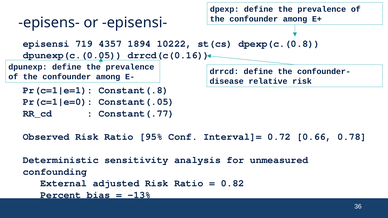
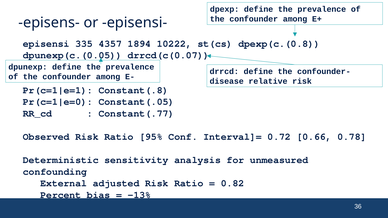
719: 719 -> 335
drrcd(c(0.16: drrcd(c(0.16 -> drrcd(c(0.07
